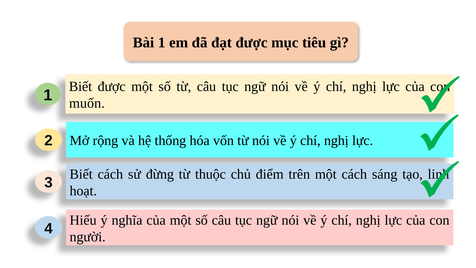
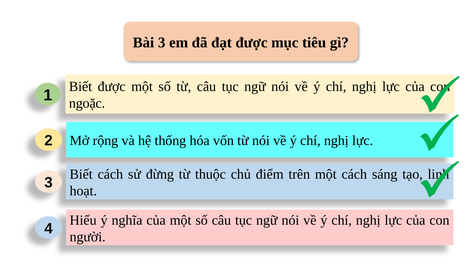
Bài 1: 1 -> 3
muốn: muốn -> ngoặc
